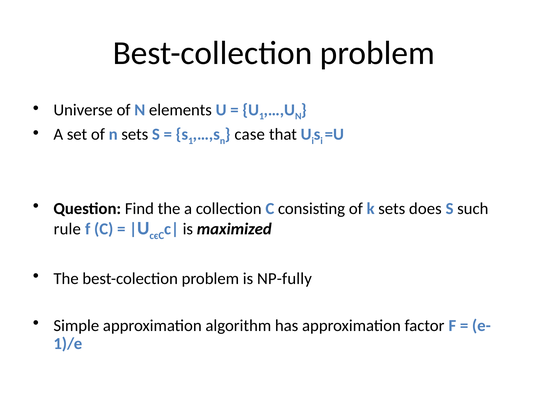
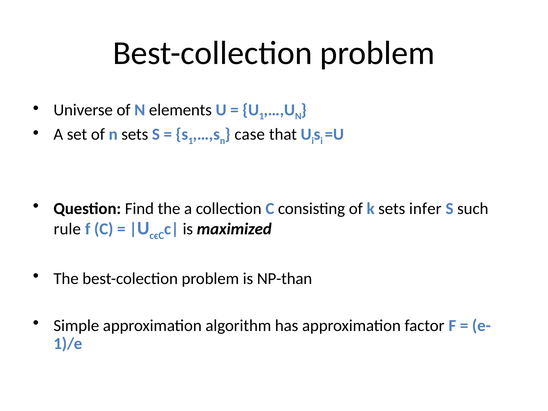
does: does -> infer
NP-fully: NP-fully -> NP-than
